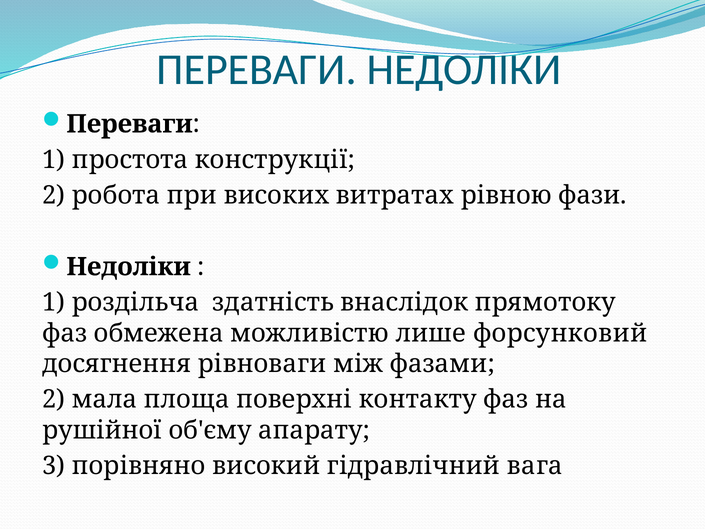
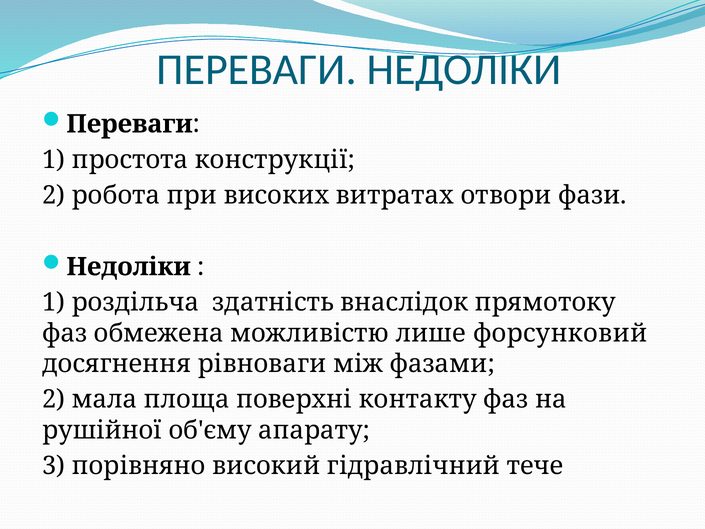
рівною: рівною -> отвори
вага: вага -> тече
